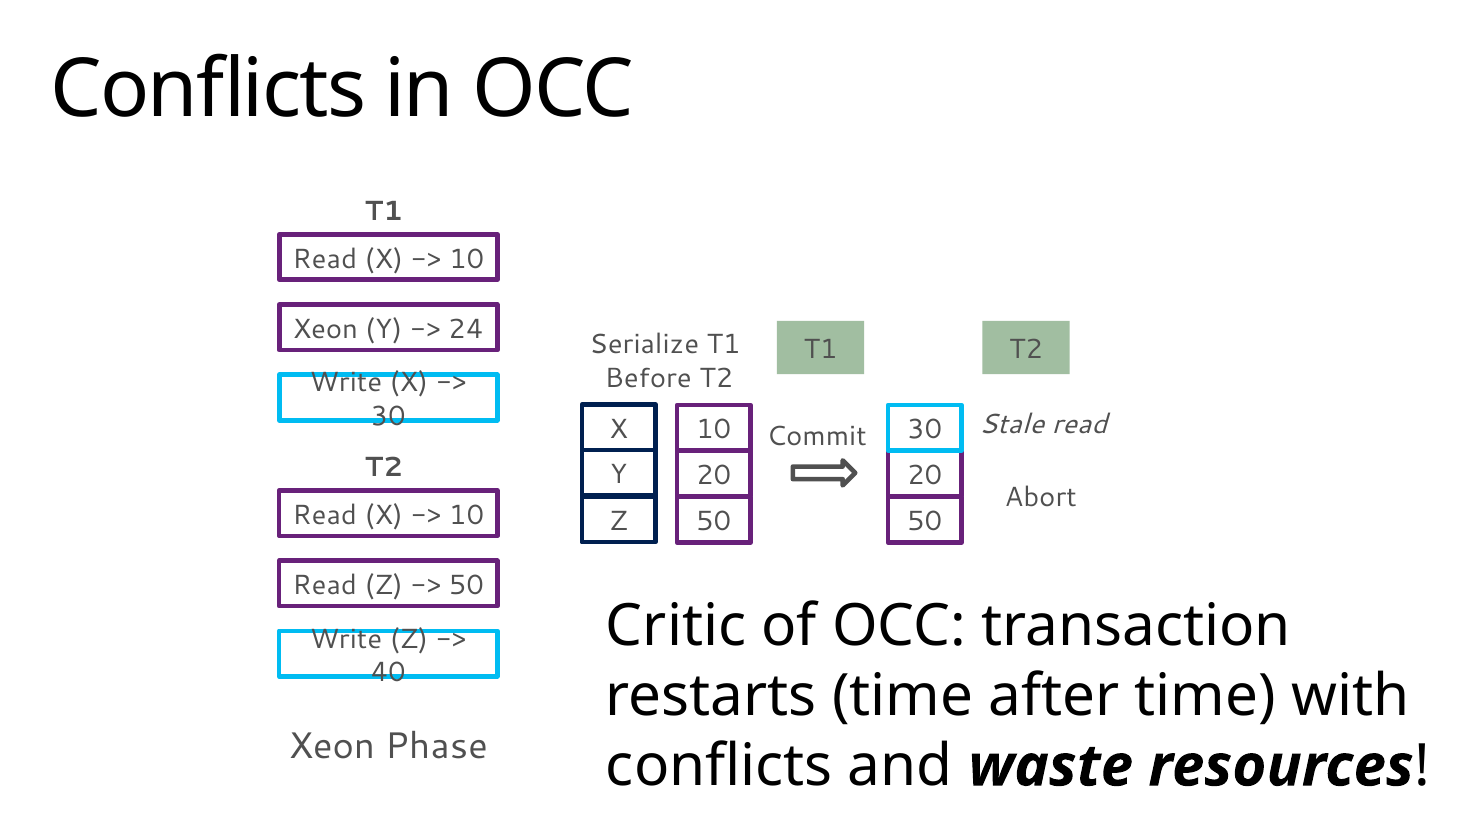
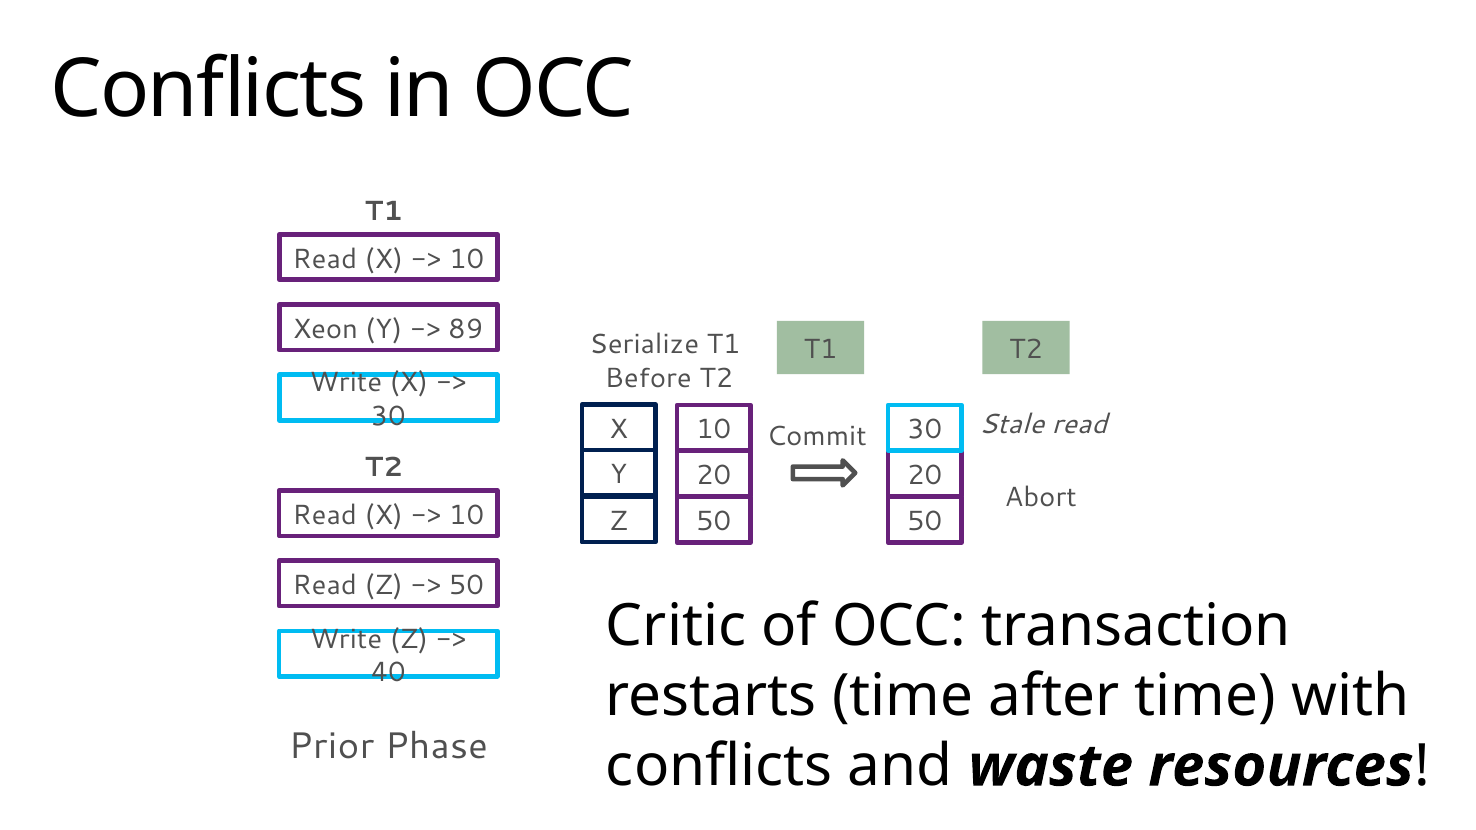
24: 24 -> 89
Xeon at (332, 747): Xeon -> Prior
